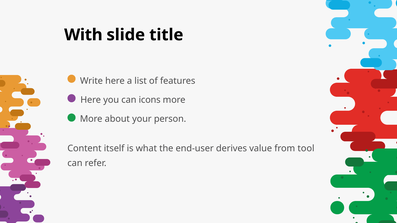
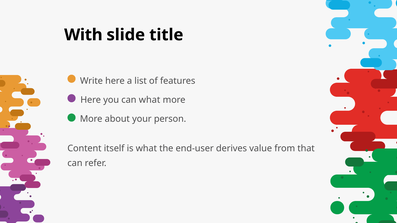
can icons: icons -> what
tool: tool -> that
